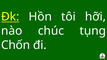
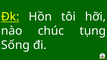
Chốn: Chốn -> Sống
